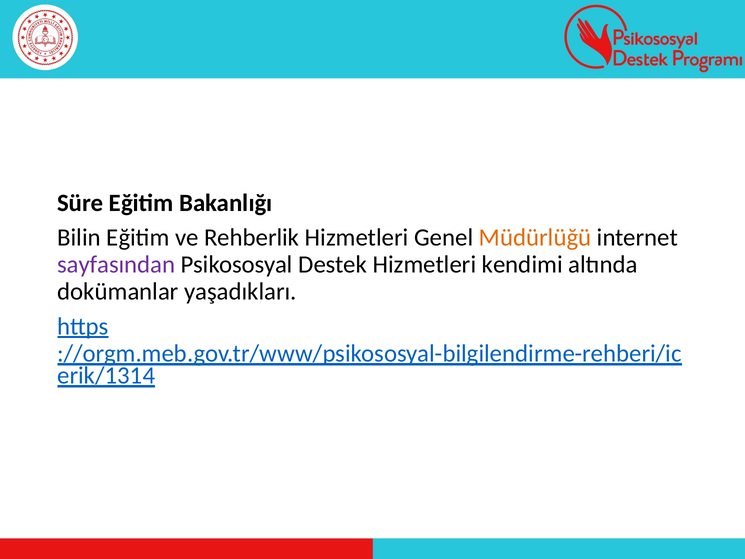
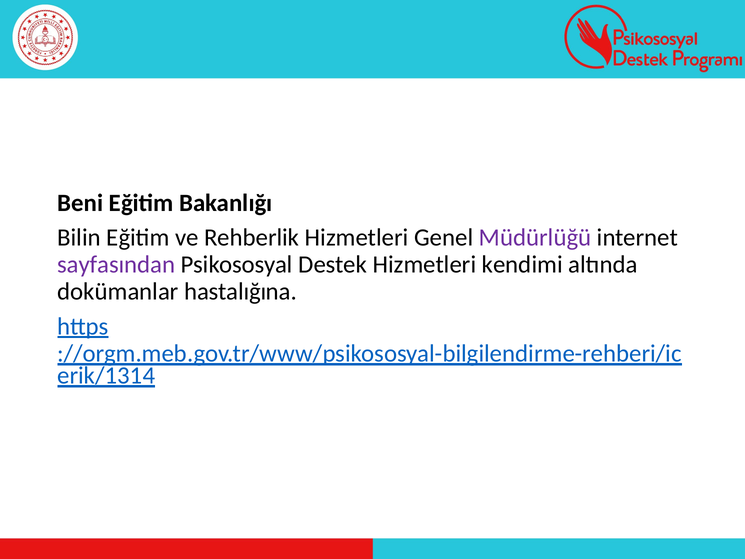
Süre: Süre -> Beni
Müdürlüğü colour: orange -> purple
yaşadıkları: yaşadıkları -> hastalığına
